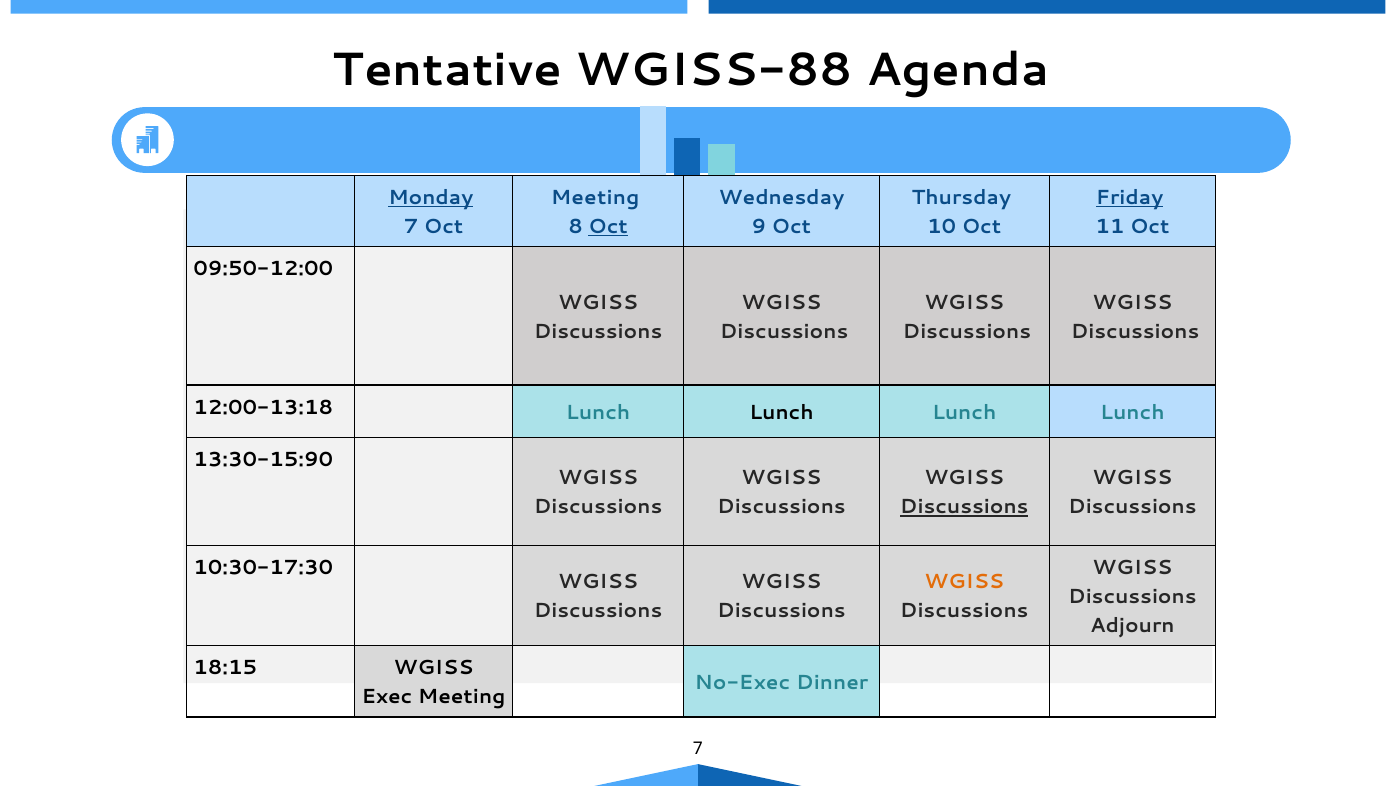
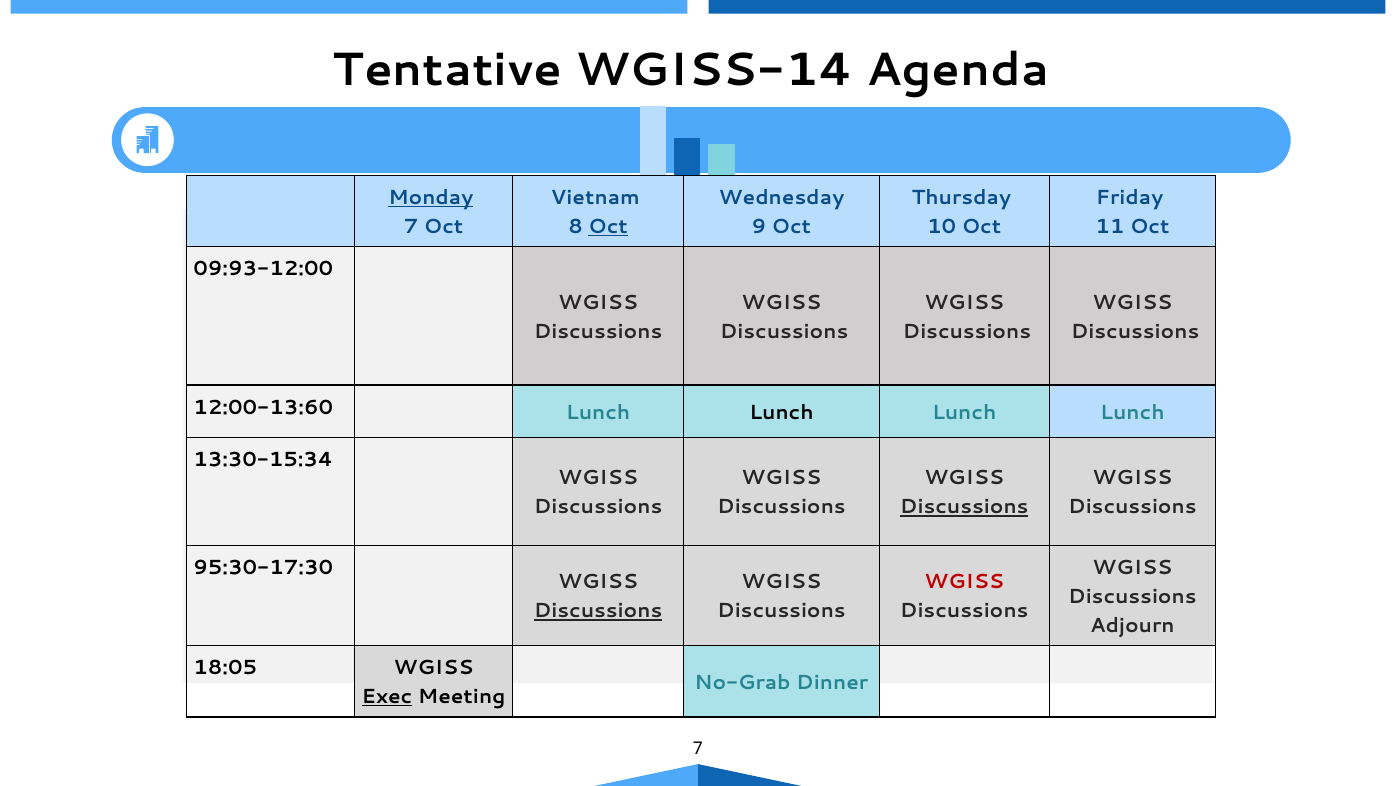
WGISS-88: WGISS-88 -> WGISS-14
Meeting at (595, 198): Meeting -> Vietnam
Friday underline: present -> none
09:50-12:00: 09:50-12:00 -> 09:93-12:00
12:00-13:18: 12:00-13:18 -> 12:00-13:60
13:30-15:90: 13:30-15:90 -> 13:30-15:34
10:30-17:30: 10:30-17:30 -> 95:30-17:30
WGISS at (964, 582) colour: orange -> red
Discussions at (598, 611) underline: none -> present
18:15: 18:15 -> 18:05
No-Exec: No-Exec -> No-Grab
Exec underline: none -> present
